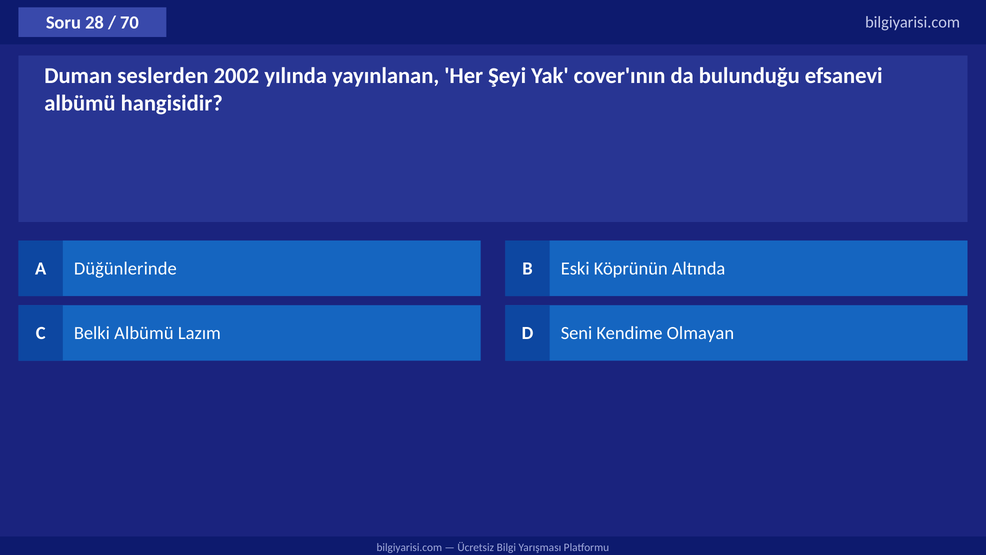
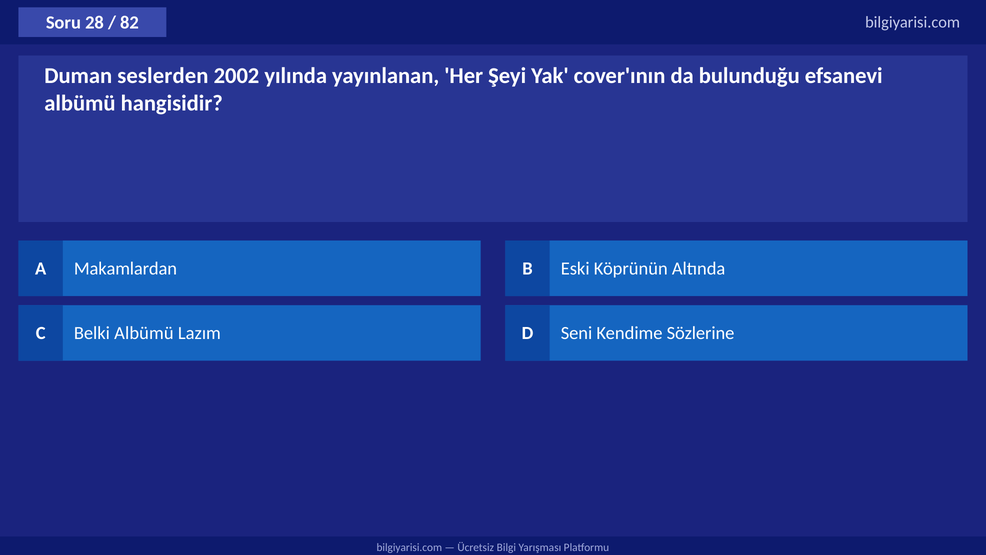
70: 70 -> 82
Düğünlerinde: Düğünlerinde -> Makamlardan
Olmayan: Olmayan -> Sözlerine
